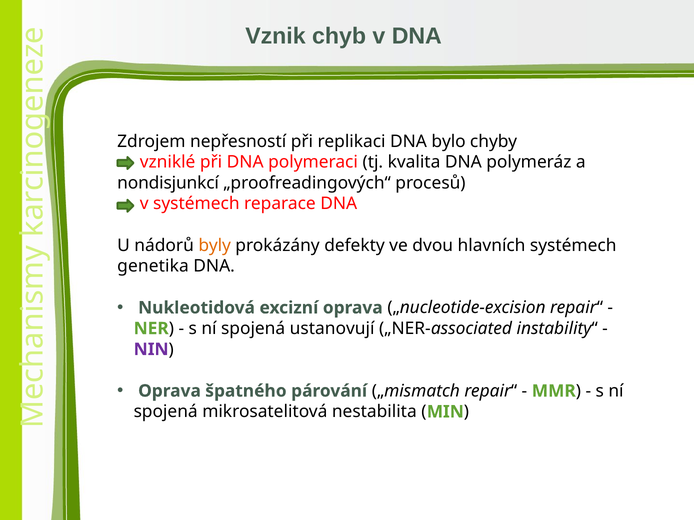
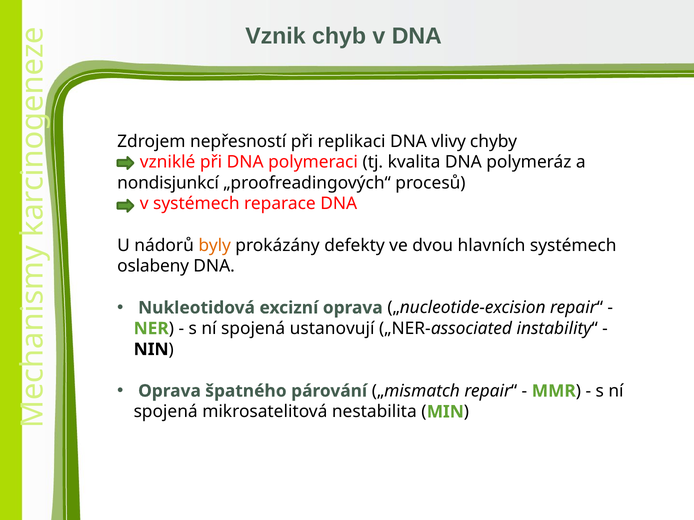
bylo: bylo -> vlivy
genetika: genetika -> oslabeny
NIN colour: purple -> black
